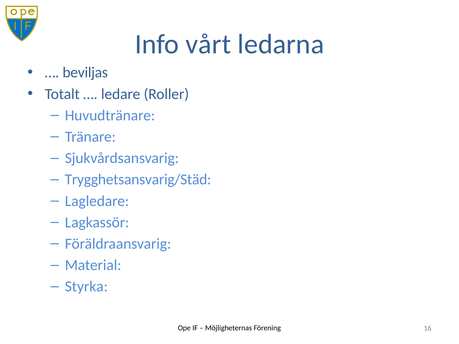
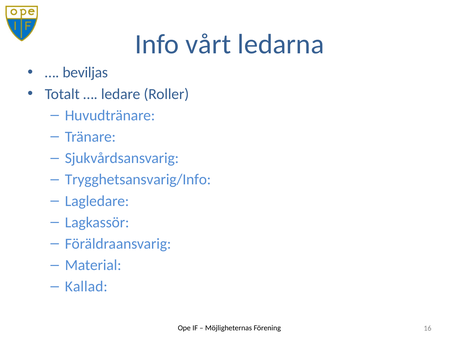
Trygghetsansvarig/Städ: Trygghetsansvarig/Städ -> Trygghetsansvarig/Info
Styrka: Styrka -> Kallad
